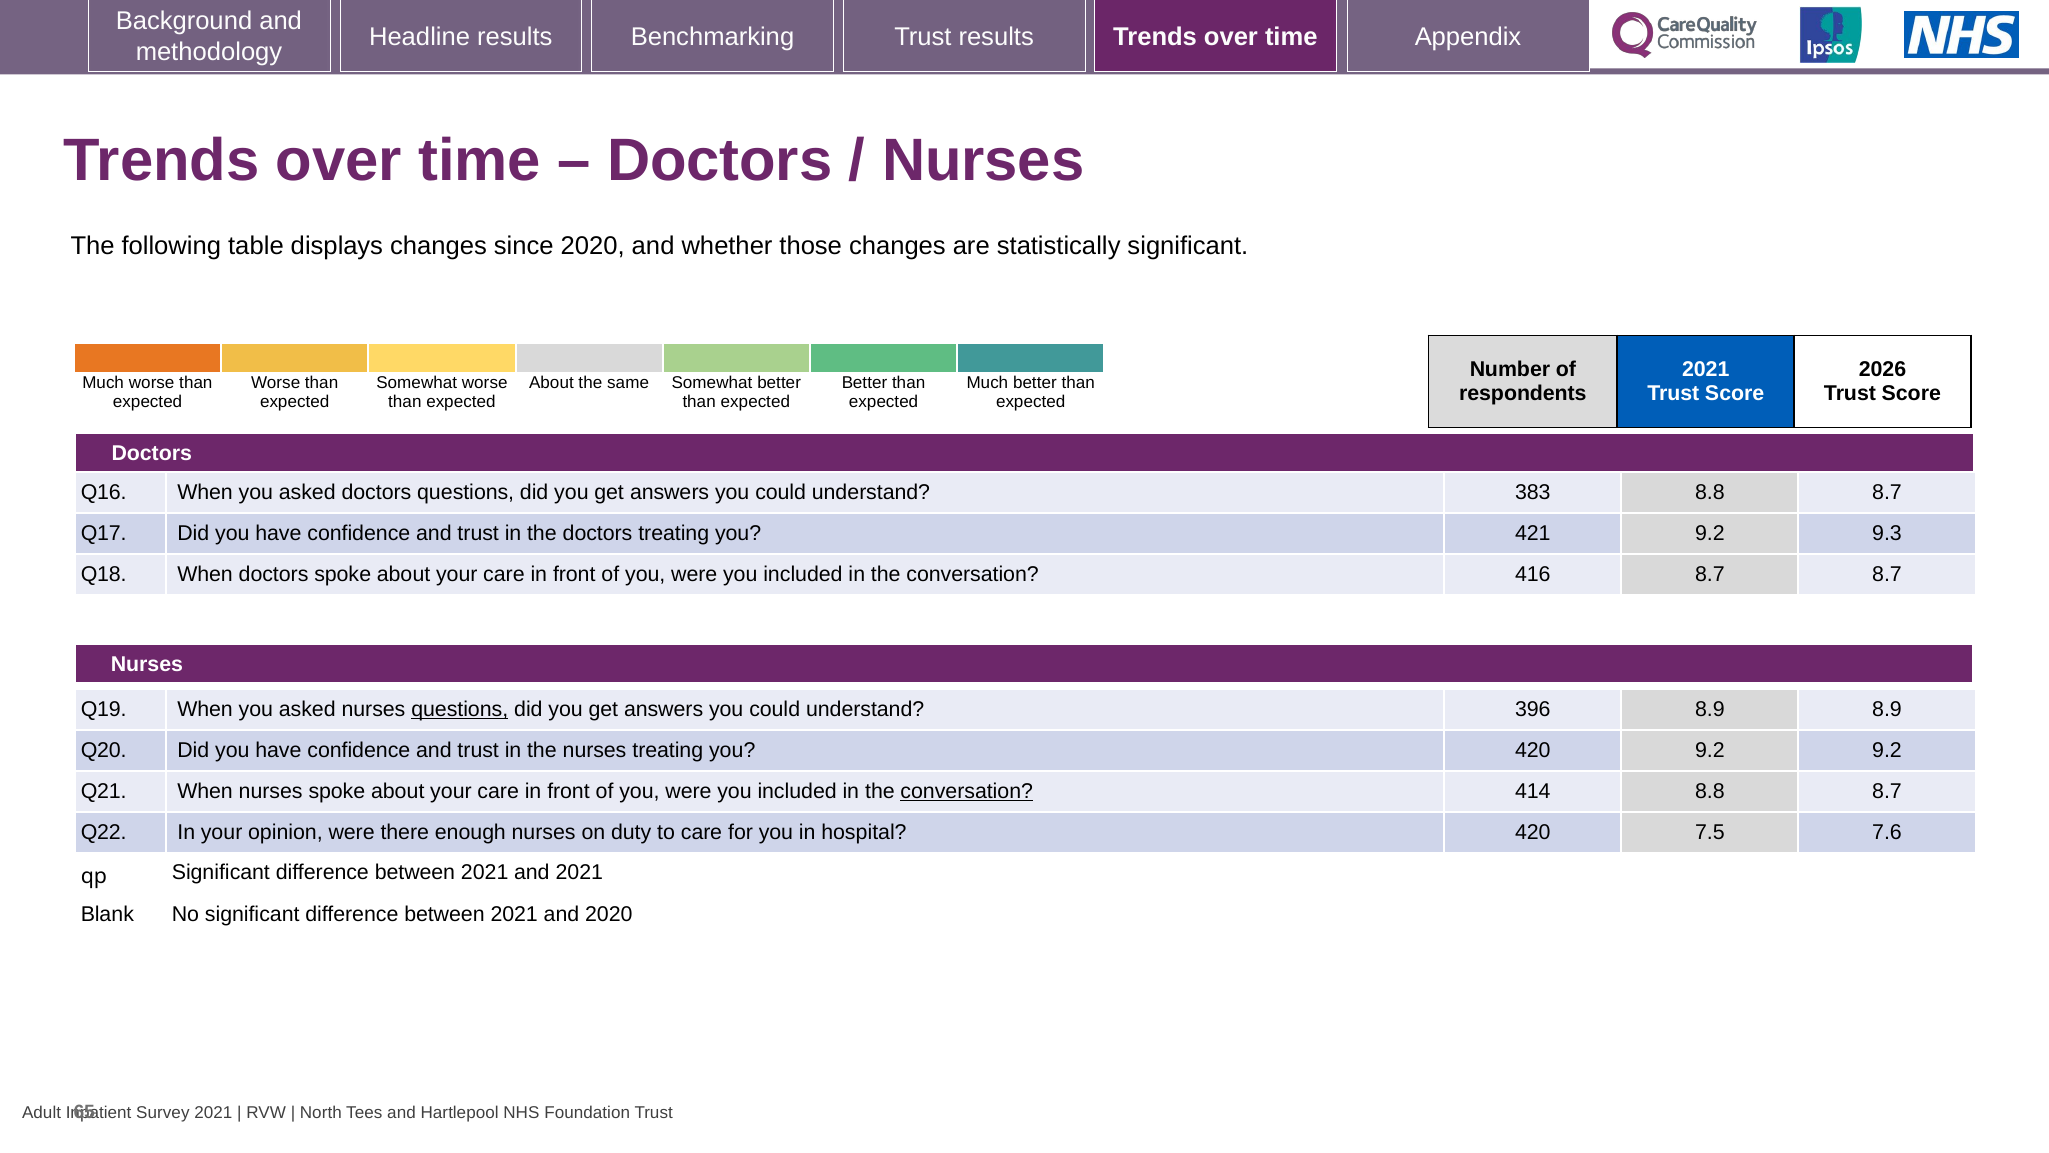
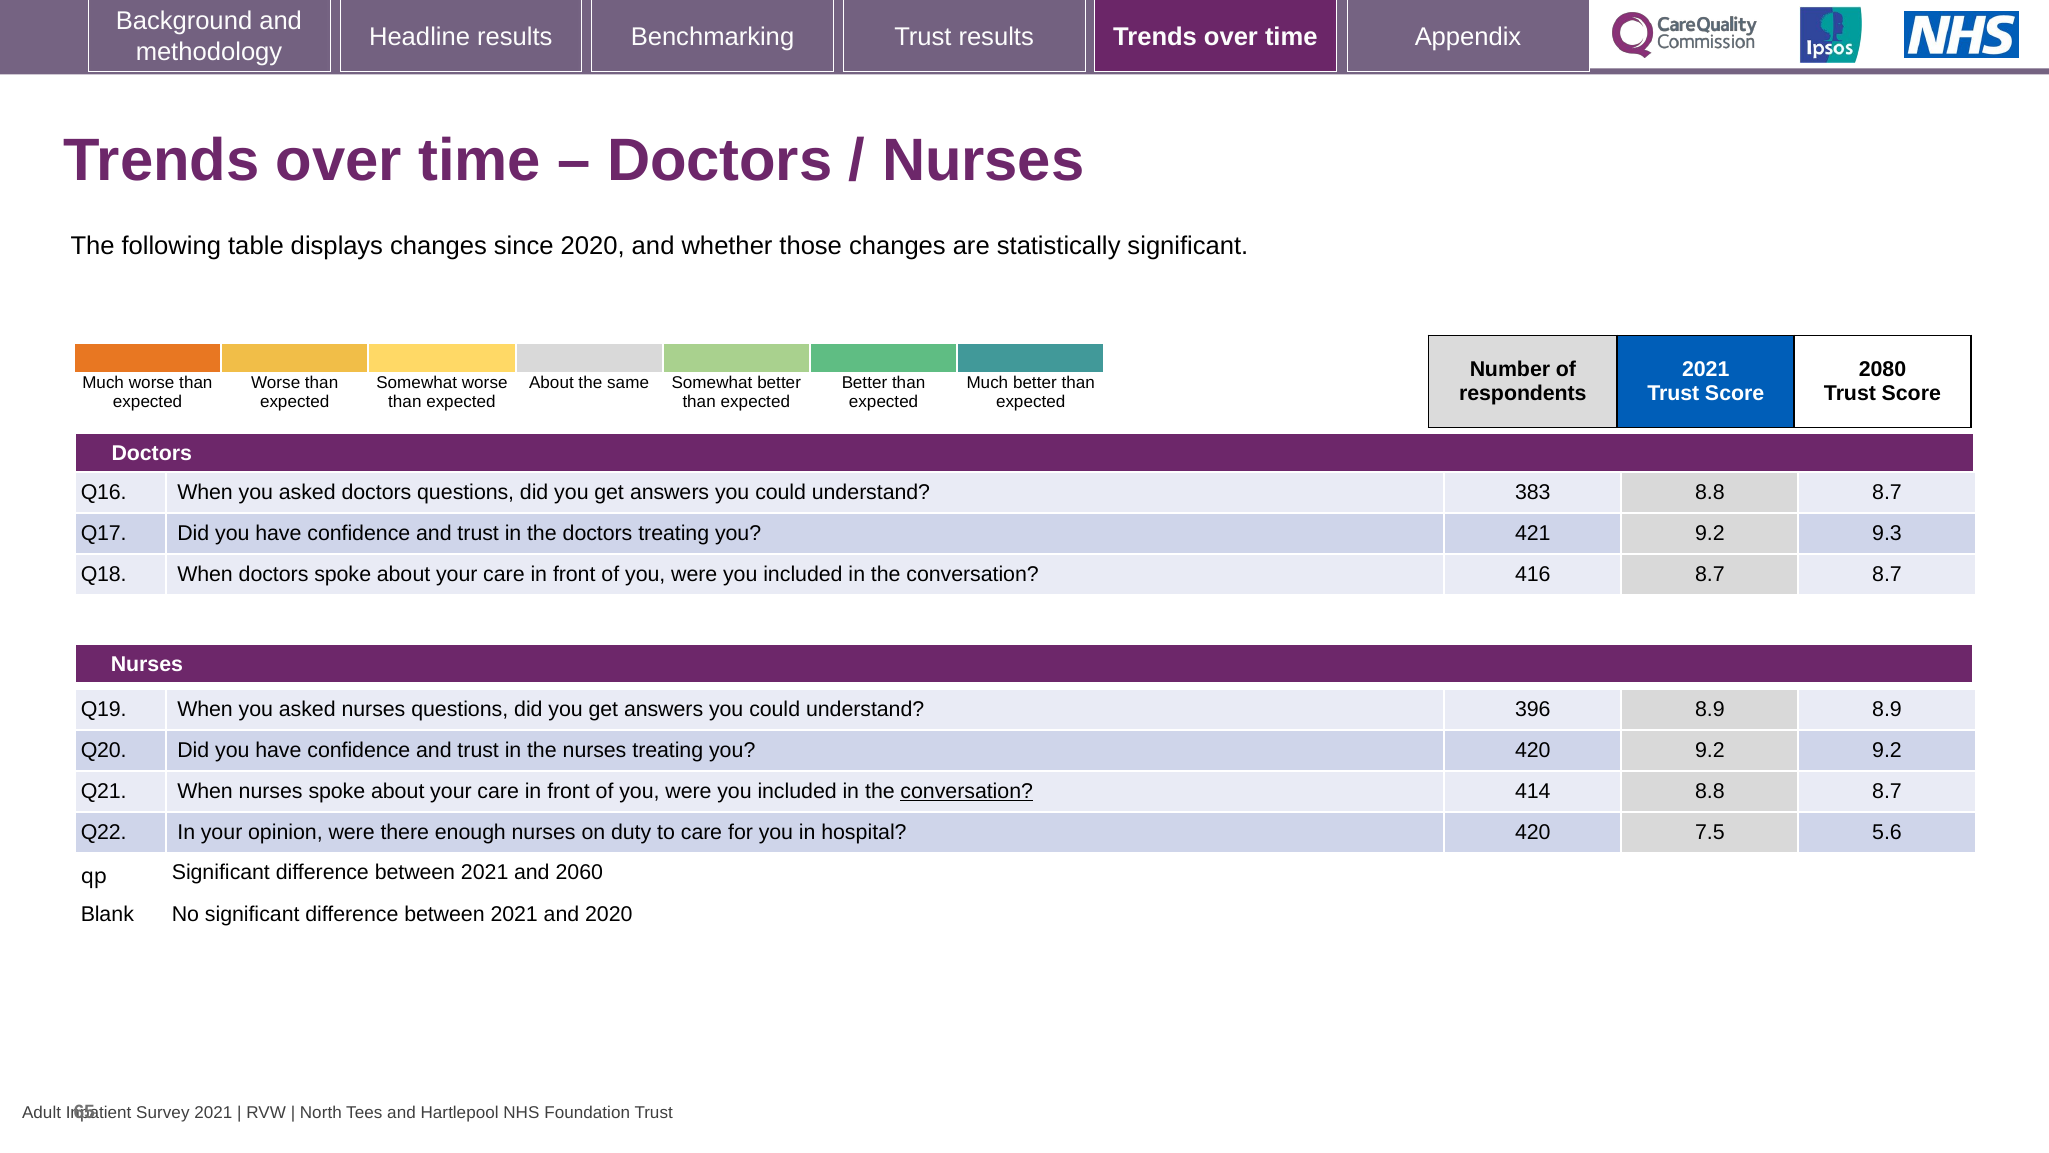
2026: 2026 -> 2080
questions at (460, 709) underline: present -> none
7.6: 7.6 -> 5.6
and 2021: 2021 -> 2060
